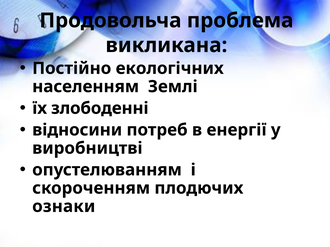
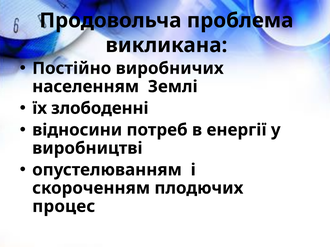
екологічних: екологічних -> виробничих
ознаки: ознаки -> процес
